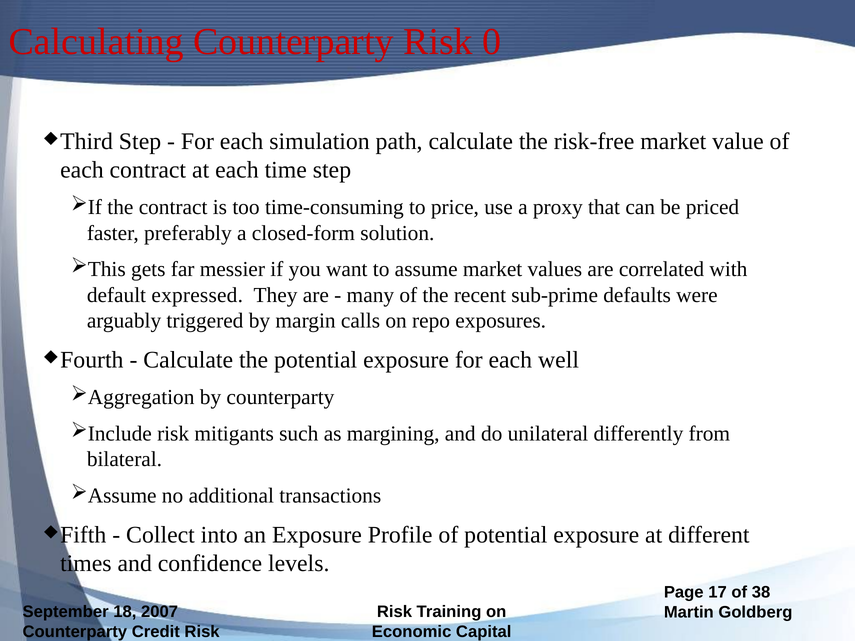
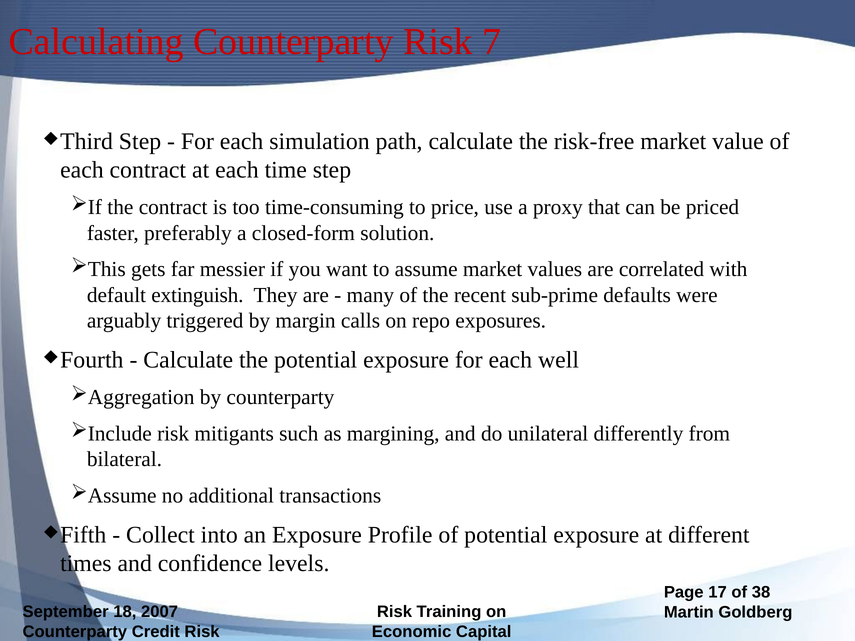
0: 0 -> 7
expressed: expressed -> extinguish
